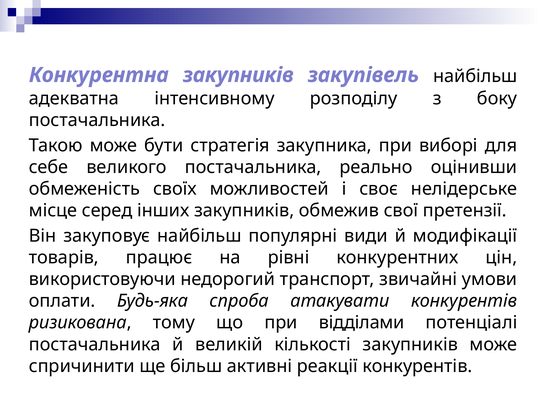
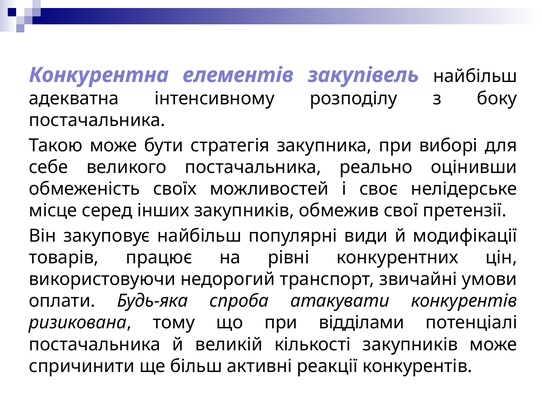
Конкурентна закупників: закупників -> елементів
